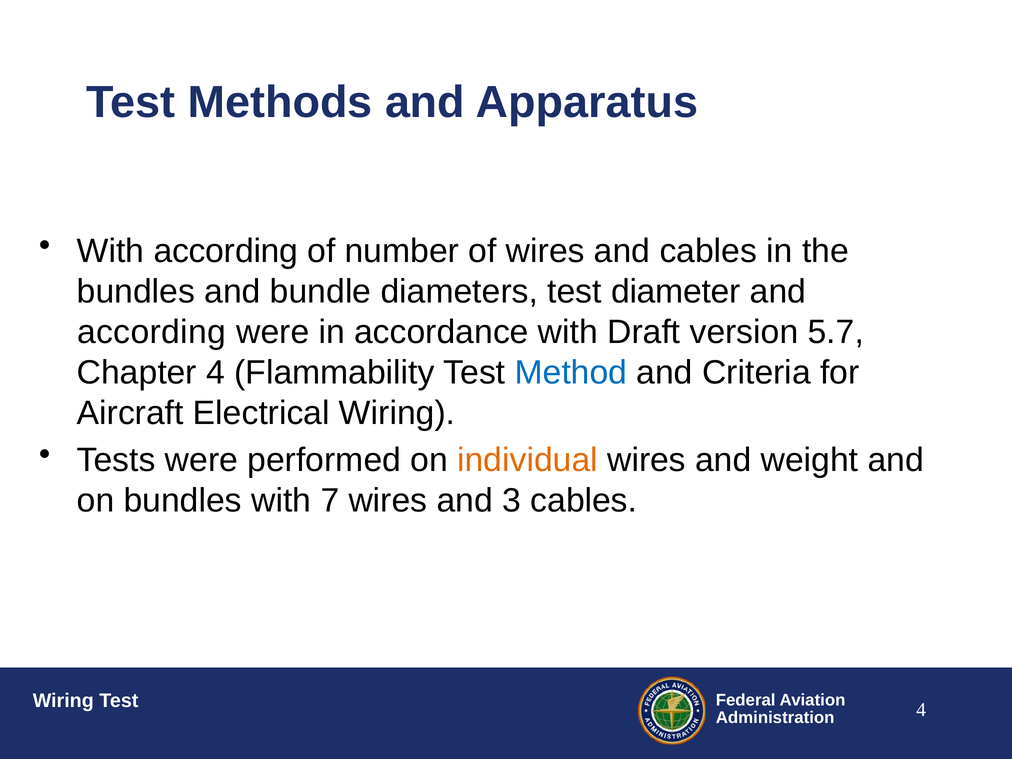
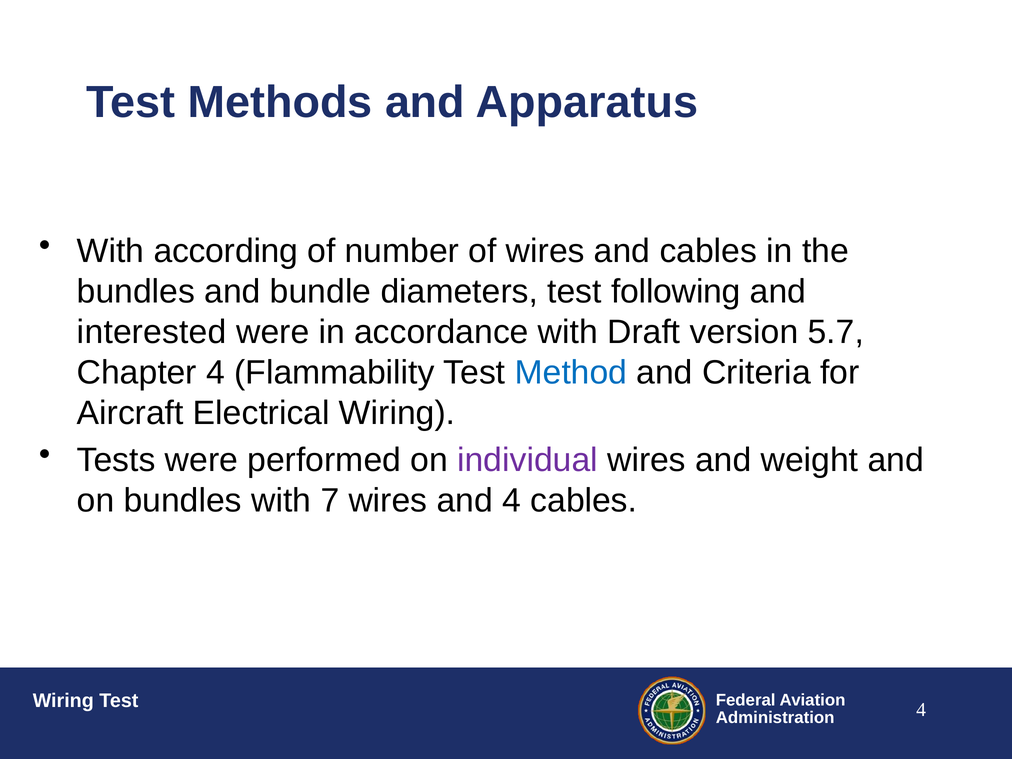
diameter: diameter -> following
according at (152, 332): according -> interested
individual colour: orange -> purple
and 3: 3 -> 4
